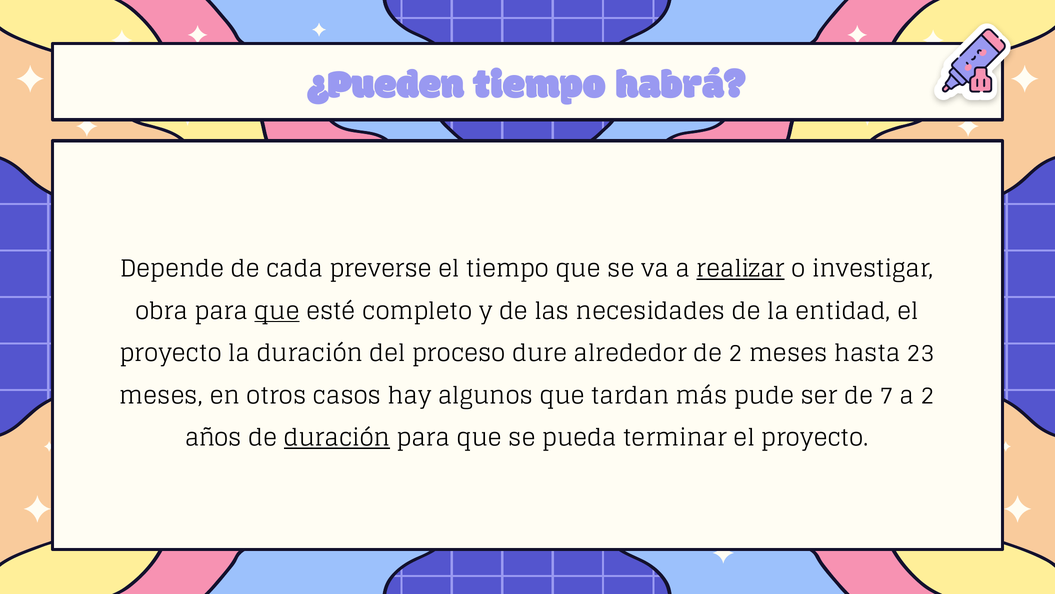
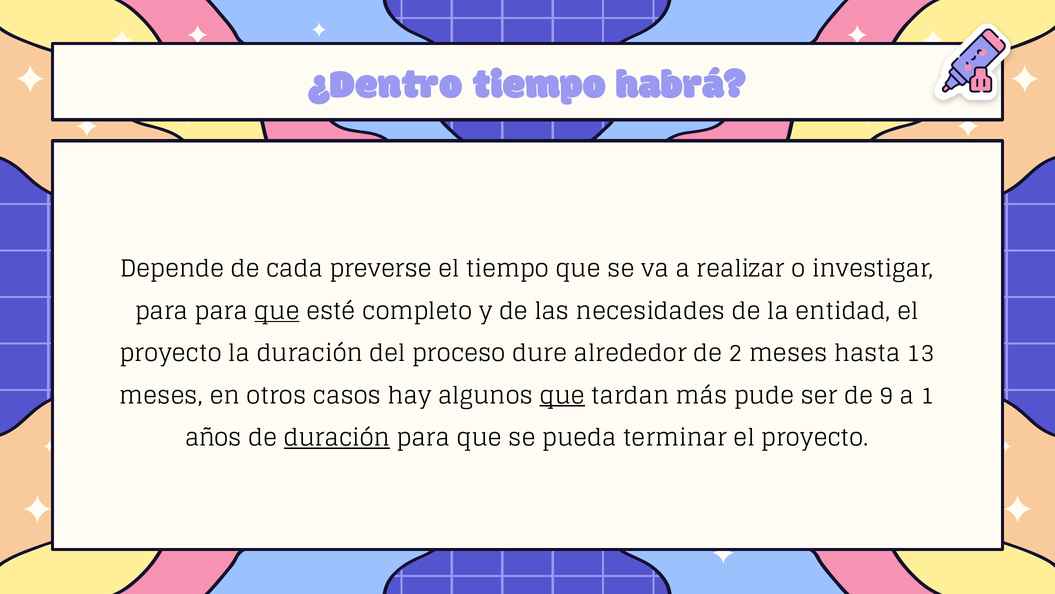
¿Pueden: ¿Pueden -> ¿Dentro
realizar underline: present -> none
obra at (162, 311): obra -> para
23: 23 -> 13
que at (562, 395) underline: none -> present
7: 7 -> 9
a 2: 2 -> 1
